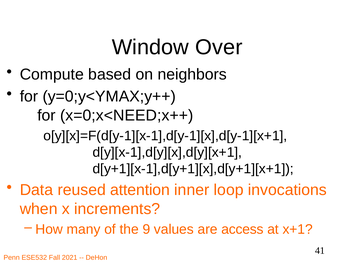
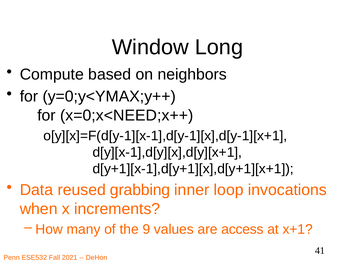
Over: Over -> Long
attention: attention -> grabbing
